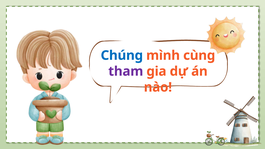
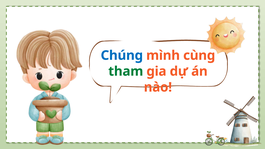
tham colour: purple -> green
